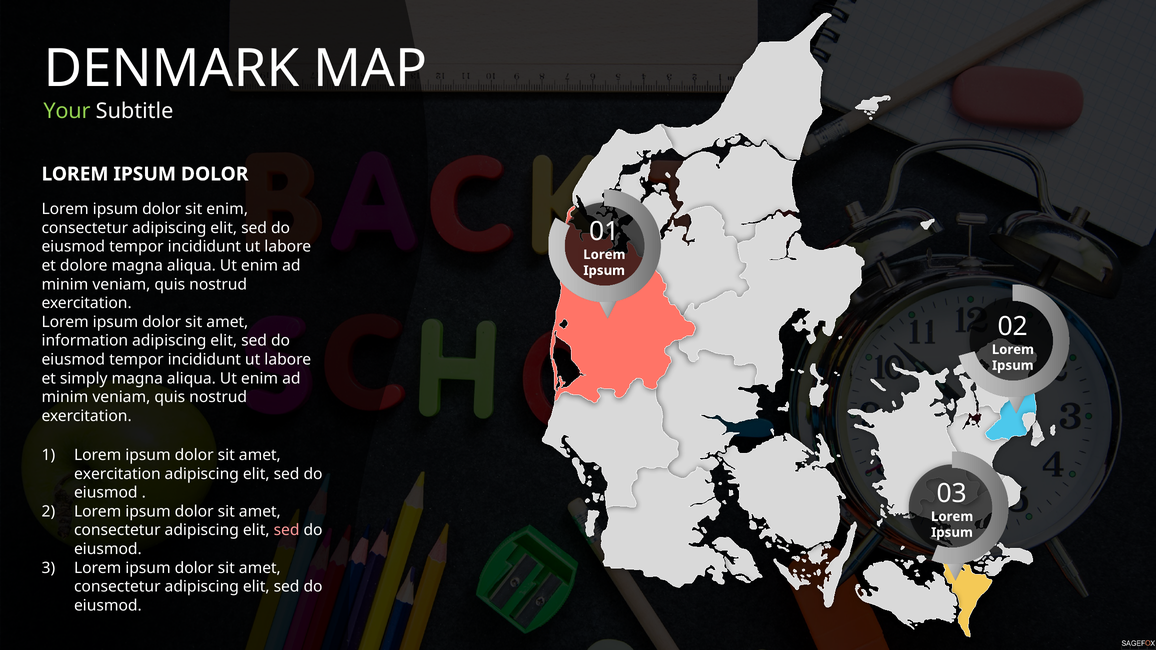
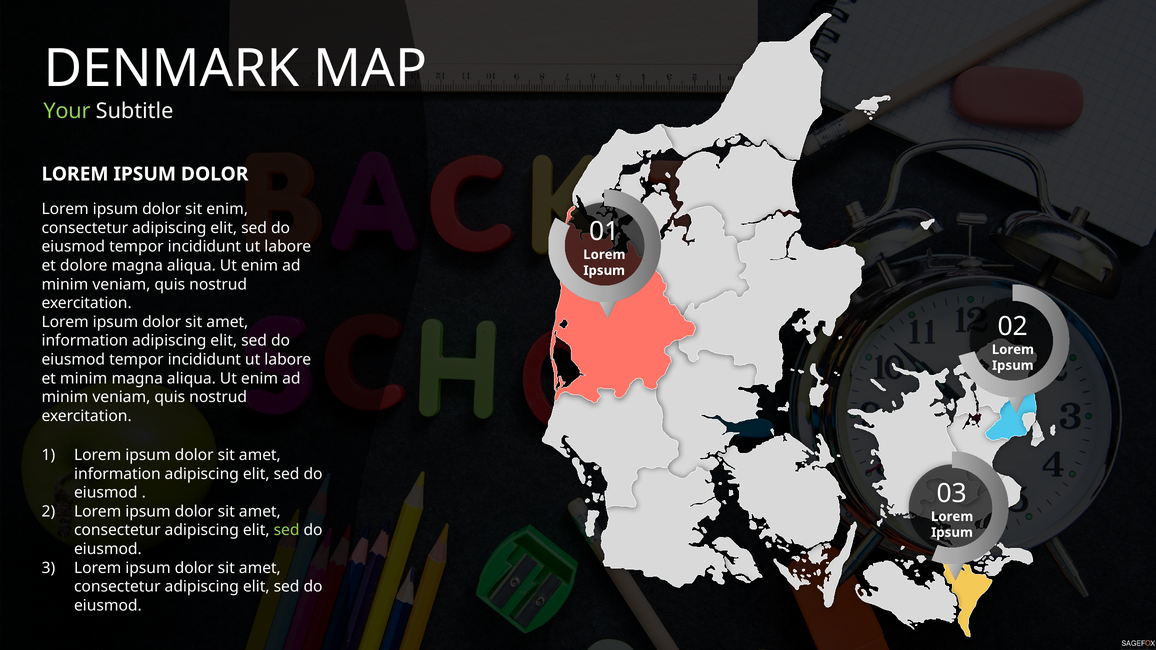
et simply: simply -> minim
exercitation at (117, 474): exercitation -> information
sed at (287, 530) colour: pink -> light green
